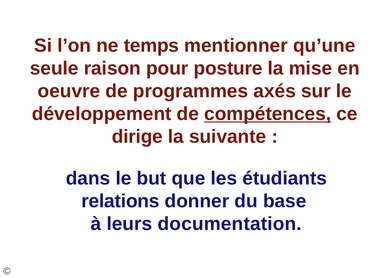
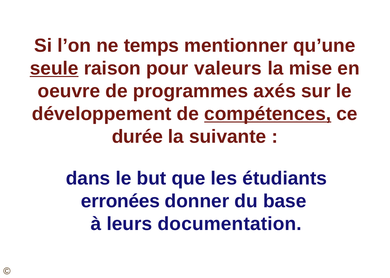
seule underline: none -> present
posture: posture -> valeurs
dirige: dirige -> durée
relations: relations -> erronées
